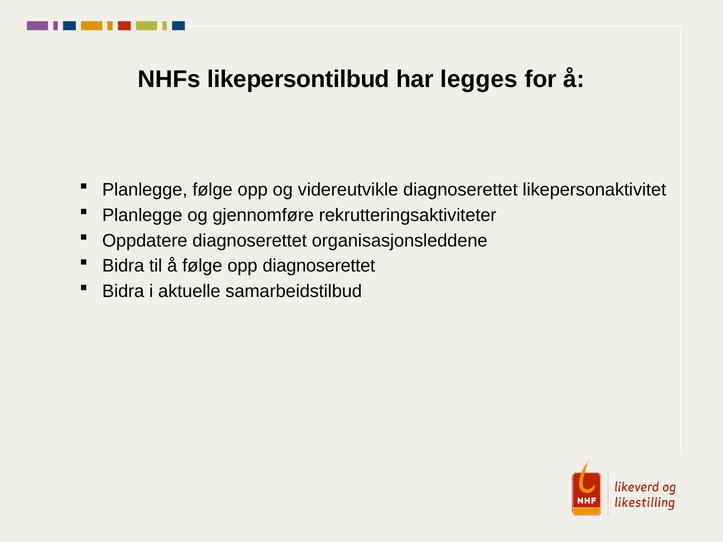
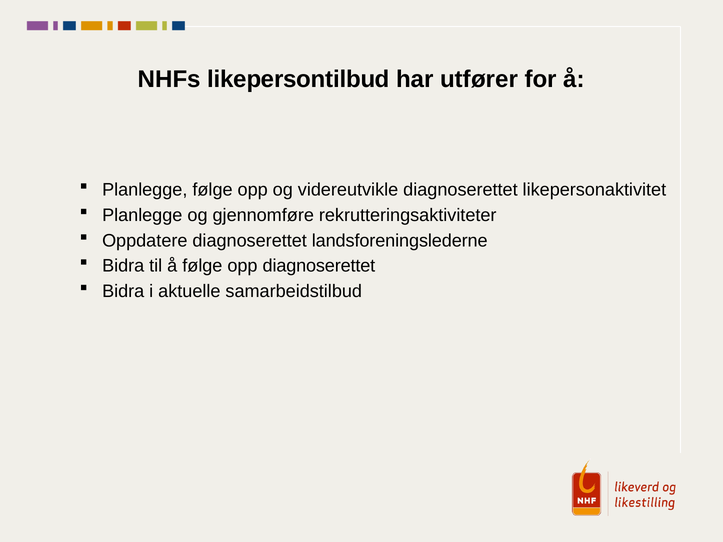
legges: legges -> utfører
organisasjonsleddene: organisasjonsleddene -> landsforeningslederne
